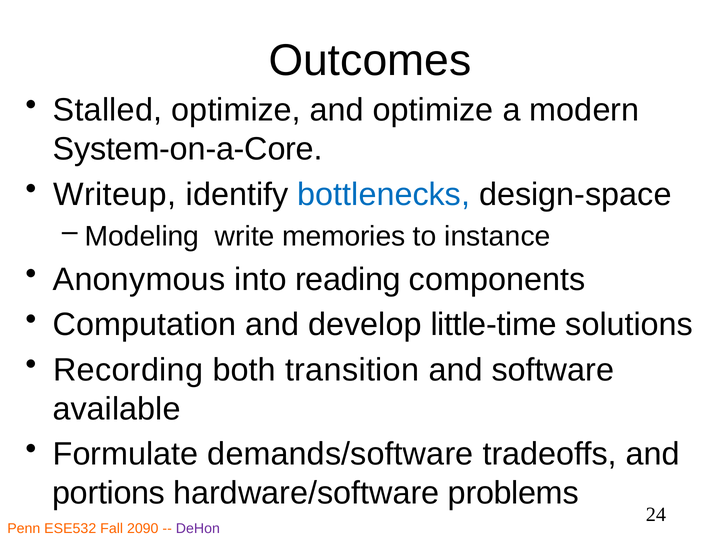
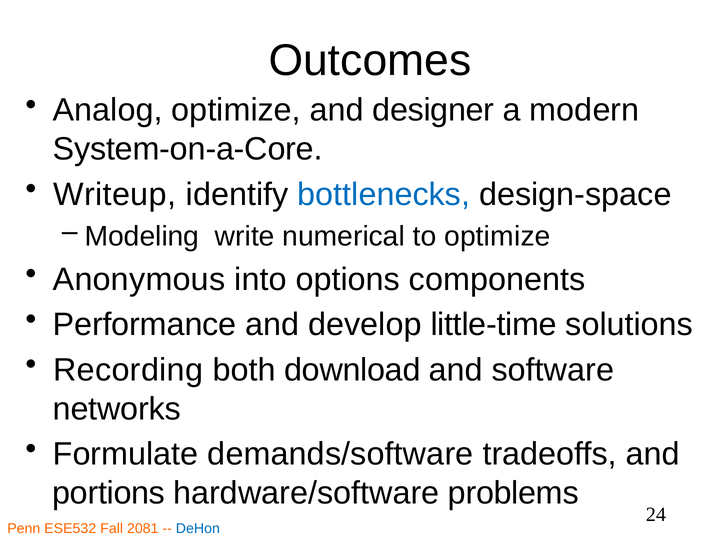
Stalled: Stalled -> Analog
and optimize: optimize -> designer
memories: memories -> numerical
to instance: instance -> optimize
reading: reading -> options
Computation: Computation -> Performance
transition: transition -> download
available: available -> networks
2090: 2090 -> 2081
DeHon colour: purple -> blue
